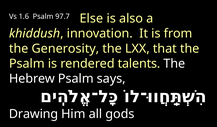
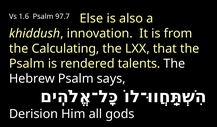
Generosity: Generosity -> Calculating
Drawing: Drawing -> Derision
